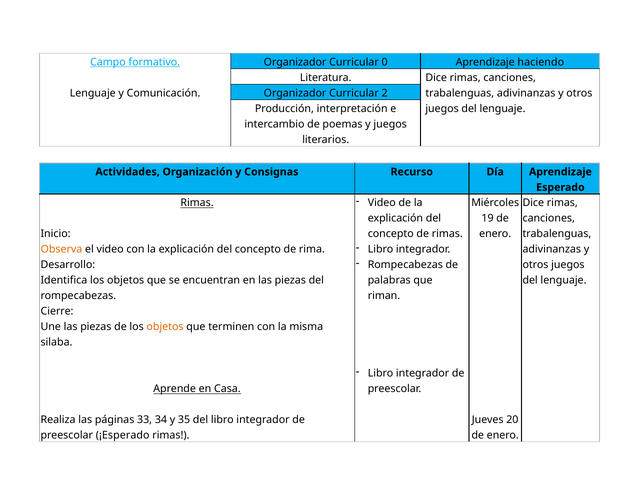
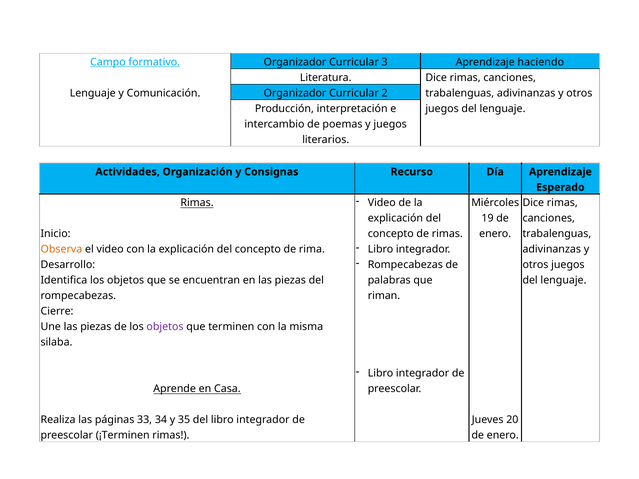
0: 0 -> 3
objetos at (165, 327) colour: orange -> purple
¡Esperado: ¡Esperado -> ¡Terminen
